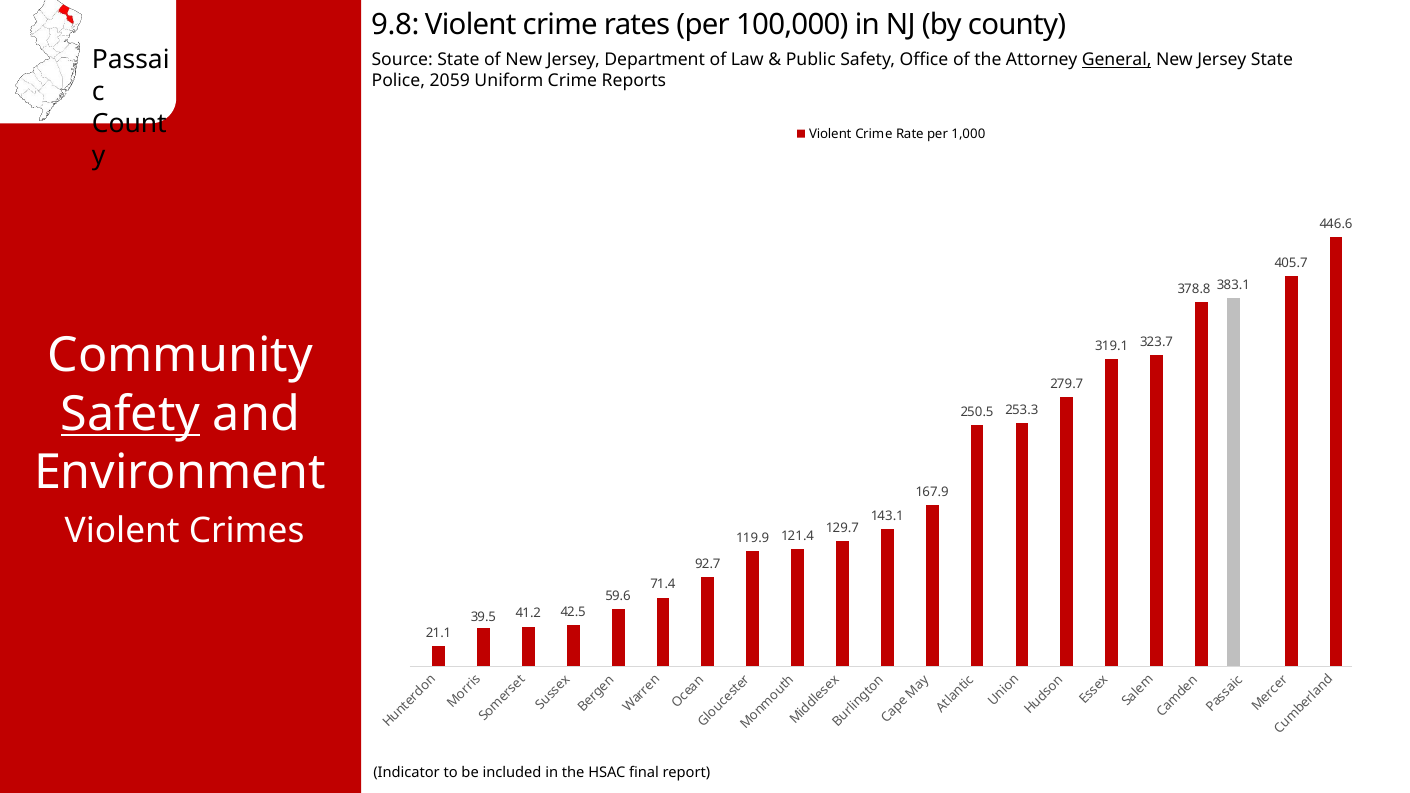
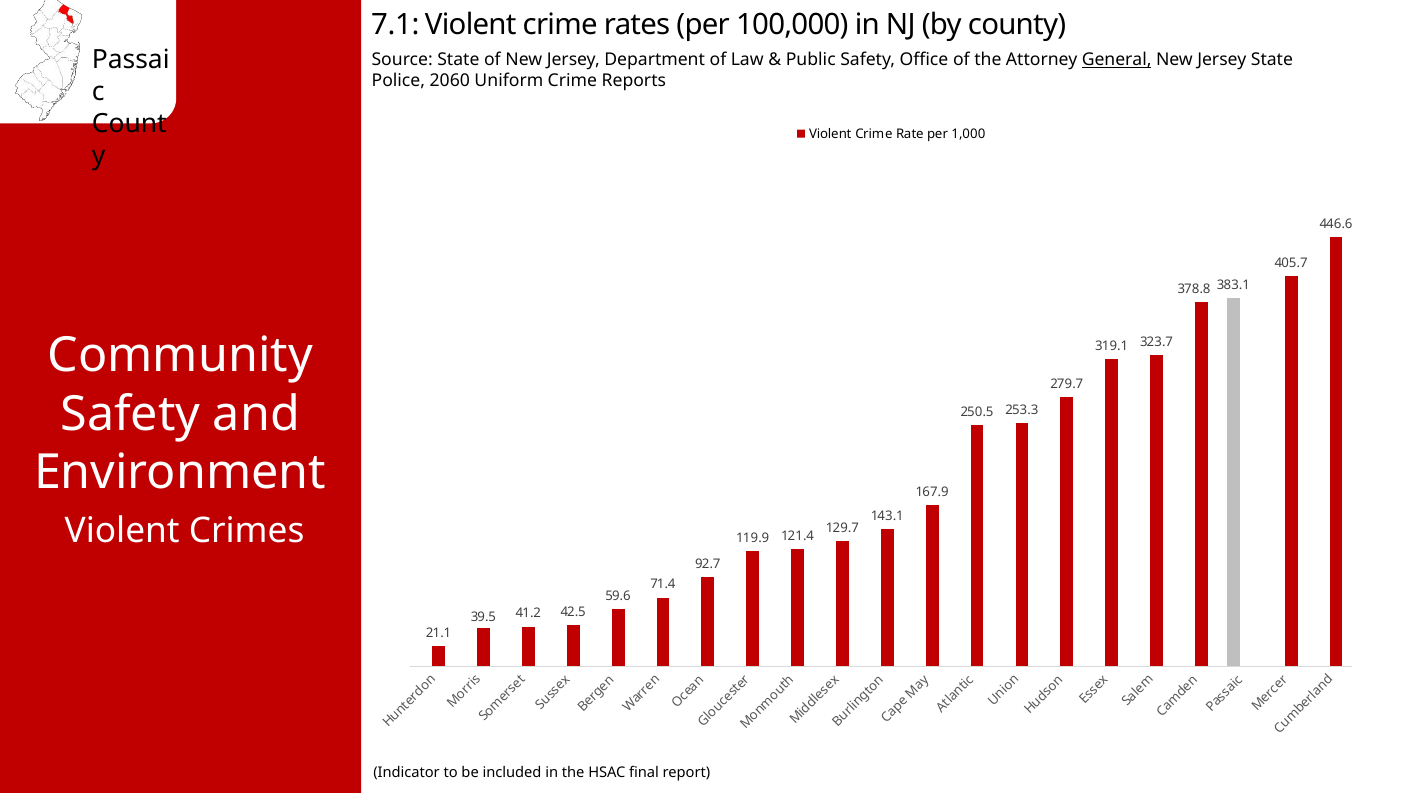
9.8: 9.8 -> 7.1
2059: 2059 -> 2060
Safety at (130, 414) underline: present -> none
